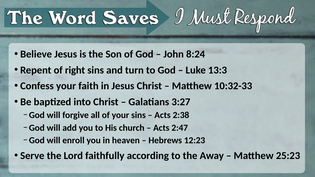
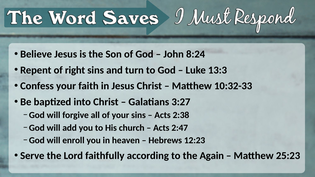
Away: Away -> Again
